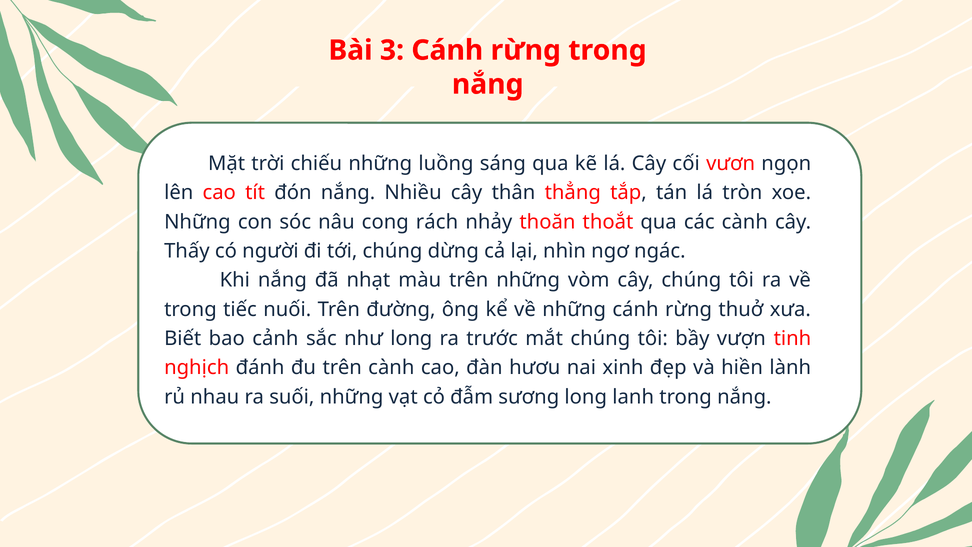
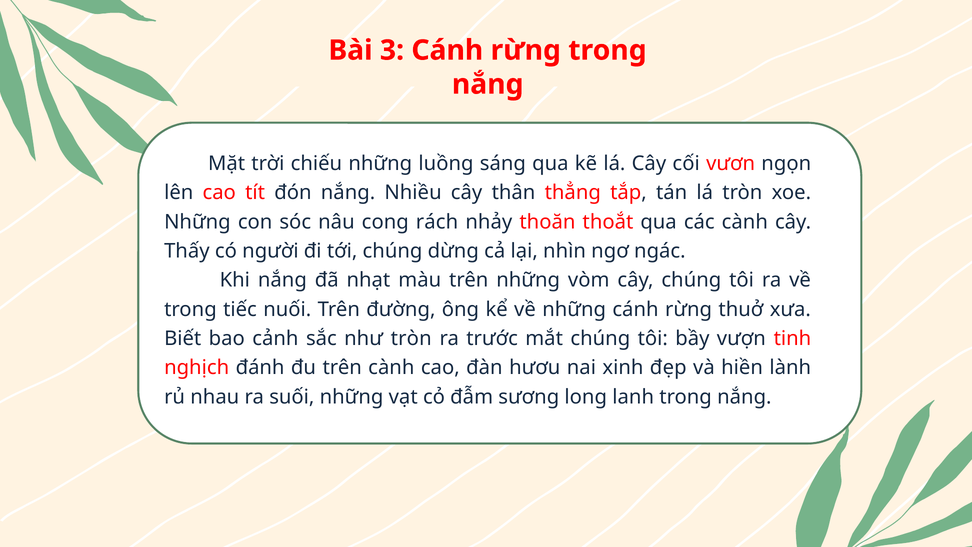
như long: long -> tròn
